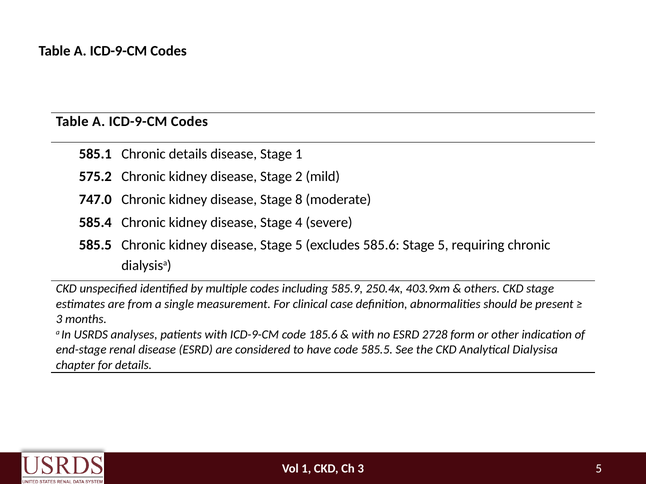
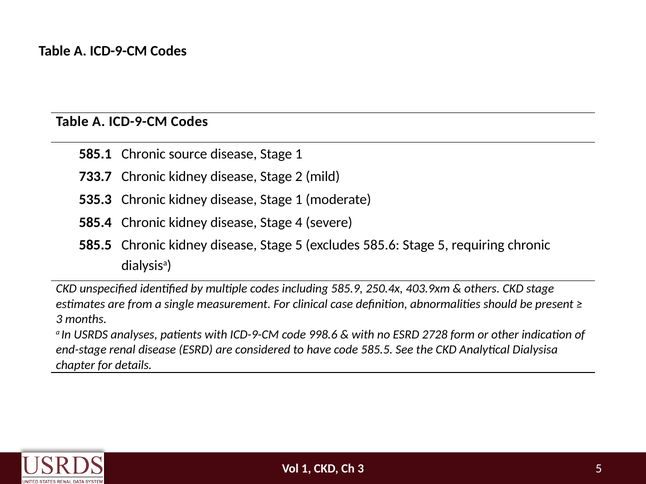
Chronic details: details -> source
575.2: 575.2 -> 733.7
747.0: 747.0 -> 535.3
kidney disease Stage 8: 8 -> 1
185.6: 185.6 -> 998.6
